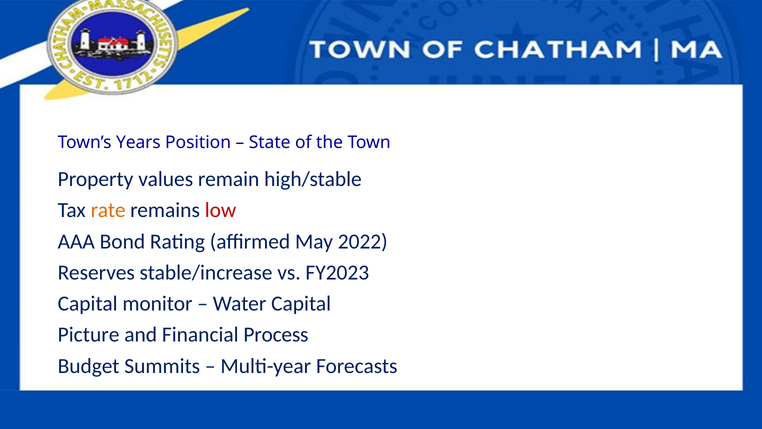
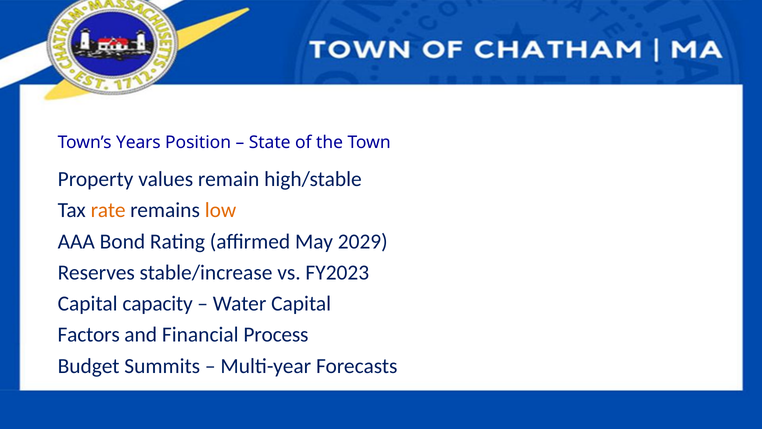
low colour: red -> orange
2022: 2022 -> 2029
monitor: monitor -> capacity
Picture: Picture -> Factors
